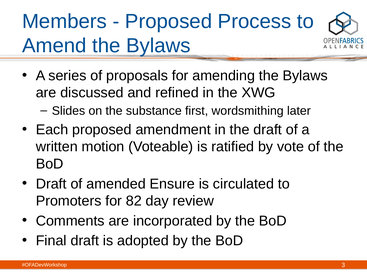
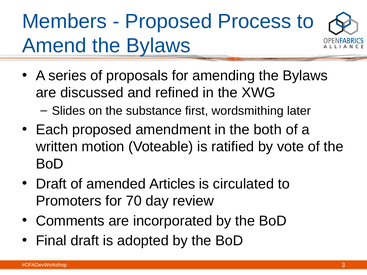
the draft: draft -> both
Ensure: Ensure -> Articles
82: 82 -> 70
